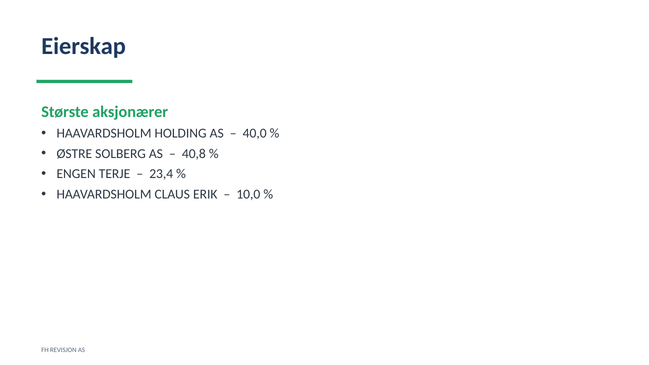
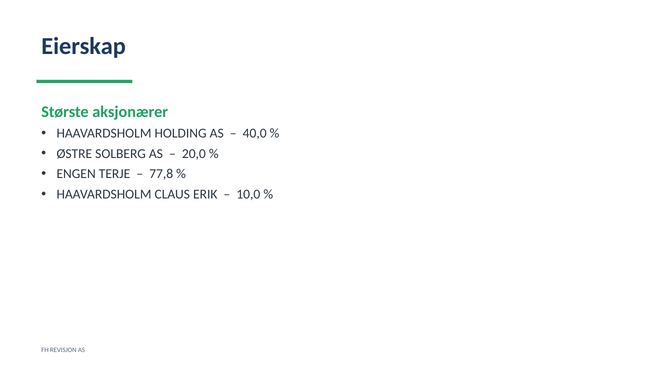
40,8: 40,8 -> 20,0
23,4: 23,4 -> 77,8
